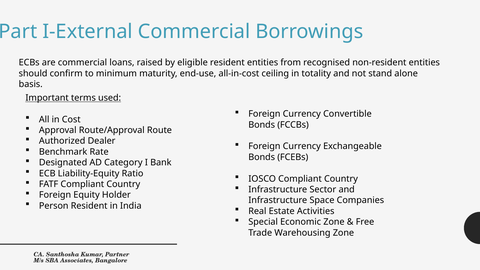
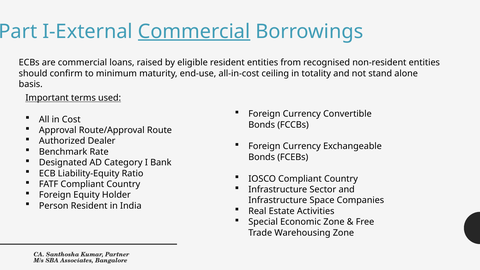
Commercial at (194, 31) underline: none -> present
